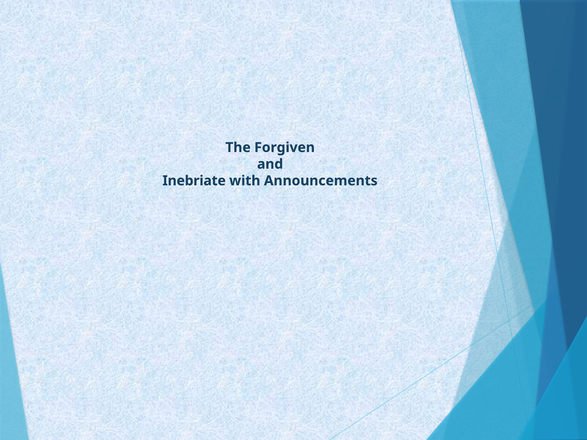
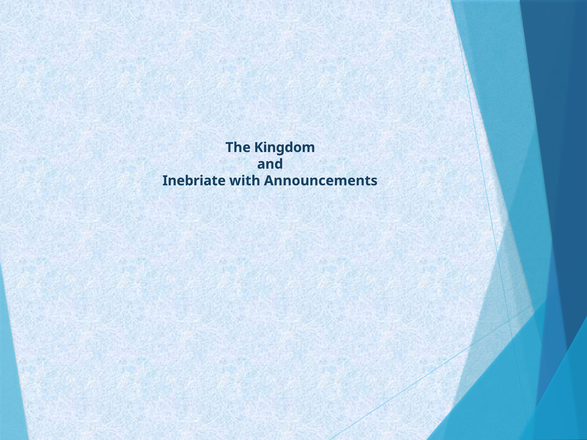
Forgiven: Forgiven -> Kingdom
